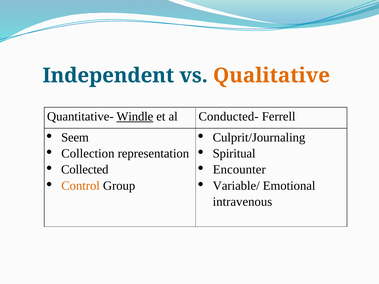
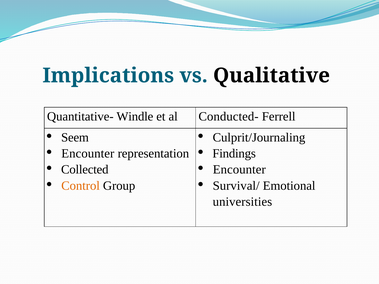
Independent: Independent -> Implications
Qualitative colour: orange -> black
Windle underline: present -> none
Collection at (88, 154): Collection -> Encounter
Spiritual: Spiritual -> Findings
Variable/: Variable/ -> Survival/
intravenous: intravenous -> universities
